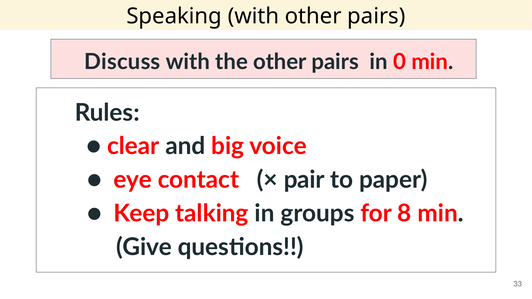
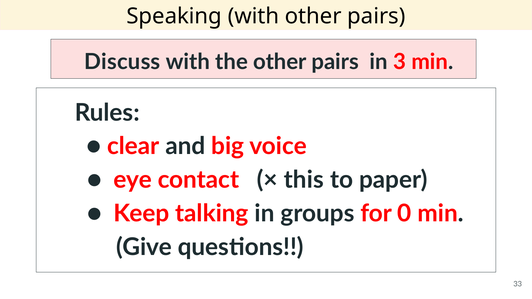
0: 0 -> 3
pair: pair -> this
8: 8 -> 0
